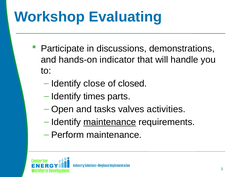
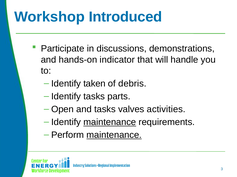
Evaluating: Evaluating -> Introduced
close: close -> taken
closed: closed -> debris
Identify times: times -> tasks
maintenance at (114, 136) underline: none -> present
